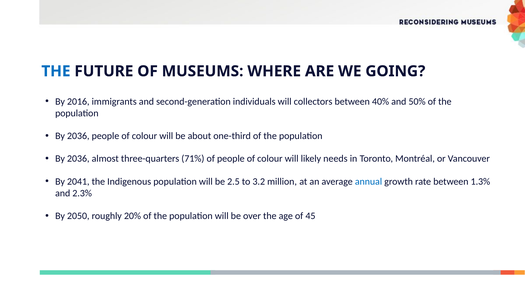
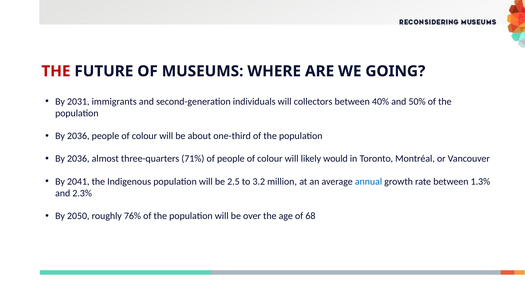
THE at (56, 71) colour: blue -> red
2016: 2016 -> 2031
needs: needs -> would
20%: 20% -> 76%
45: 45 -> 68
